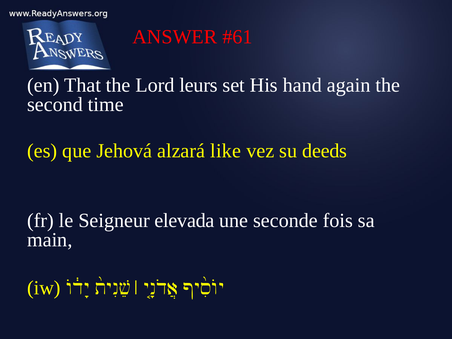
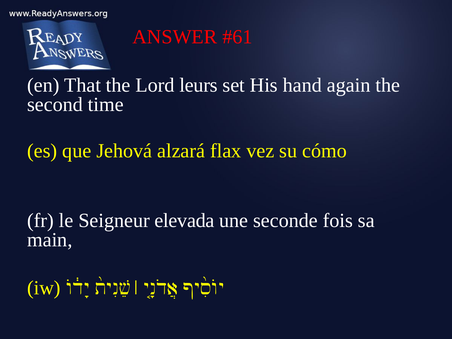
like: like -> flax
deeds: deeds -> cómo
